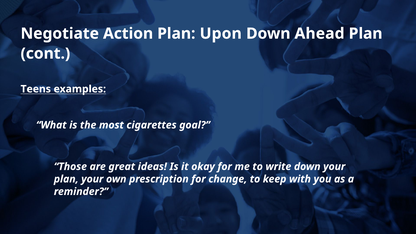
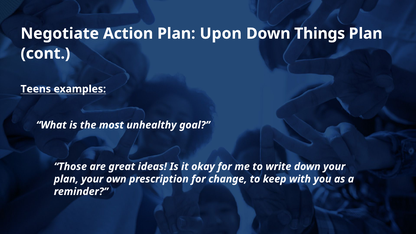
Ahead: Ahead -> Things
cigarettes: cigarettes -> unhealthy
